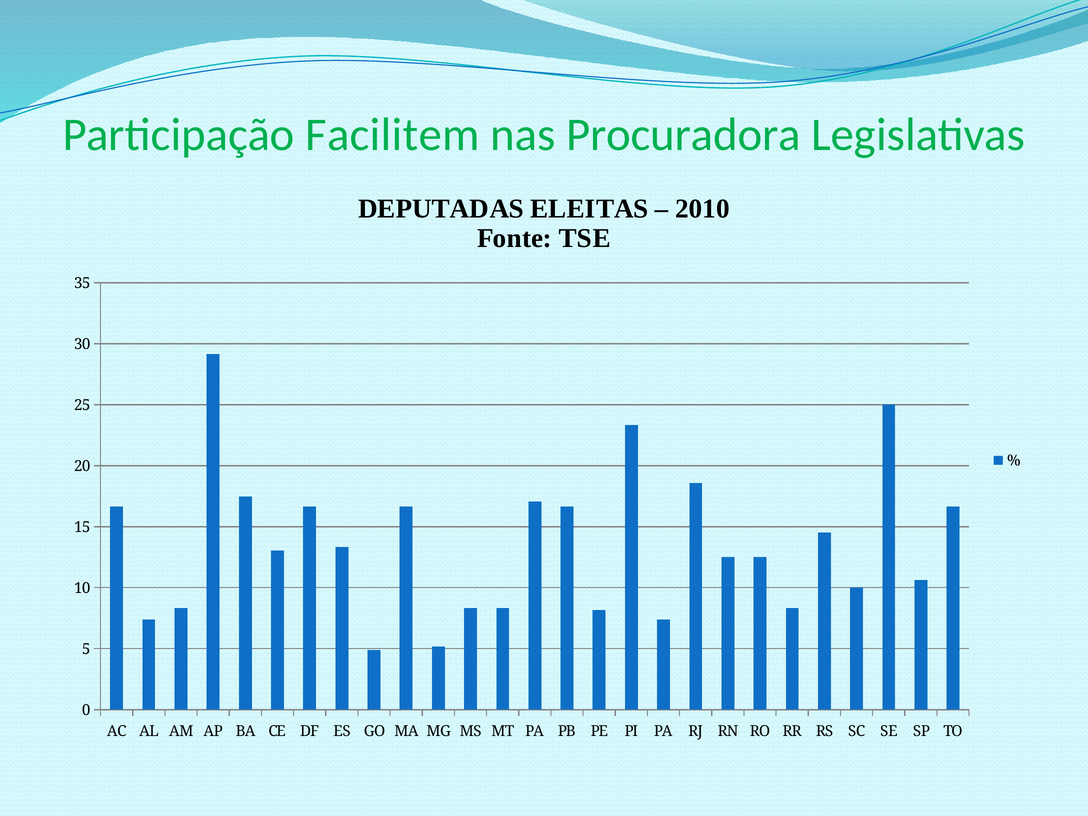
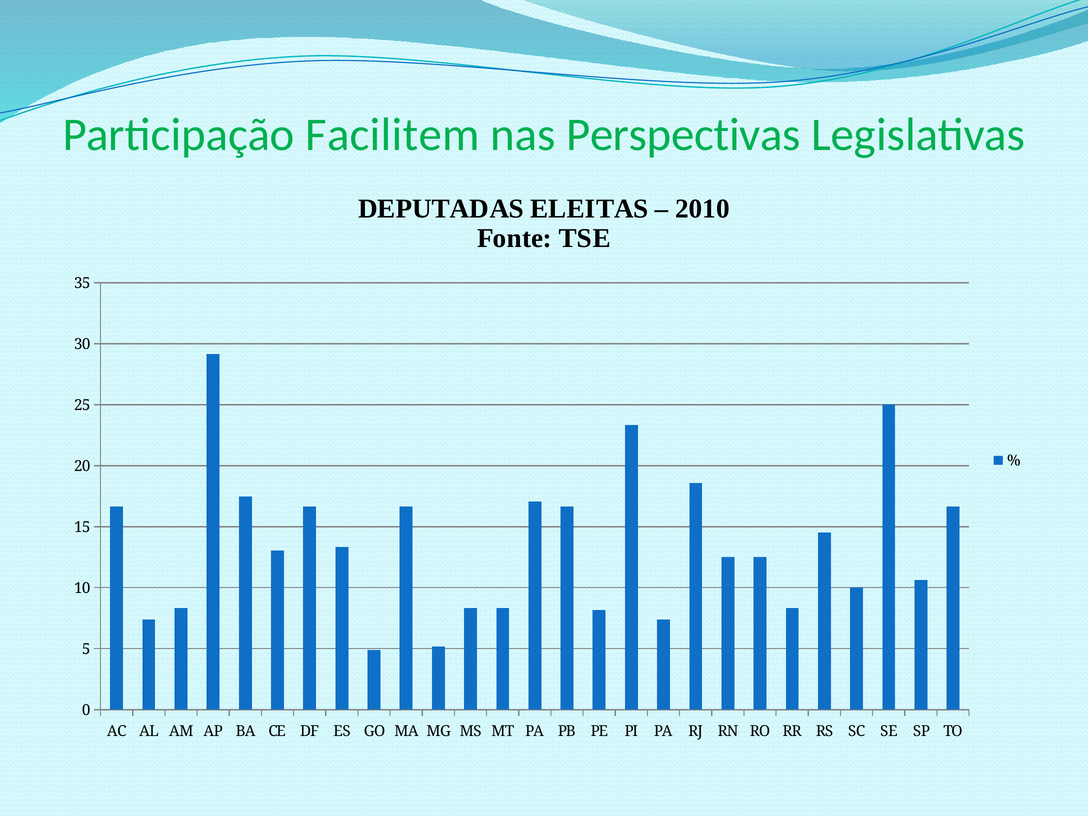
Procuradora: Procuradora -> Perspectivas
